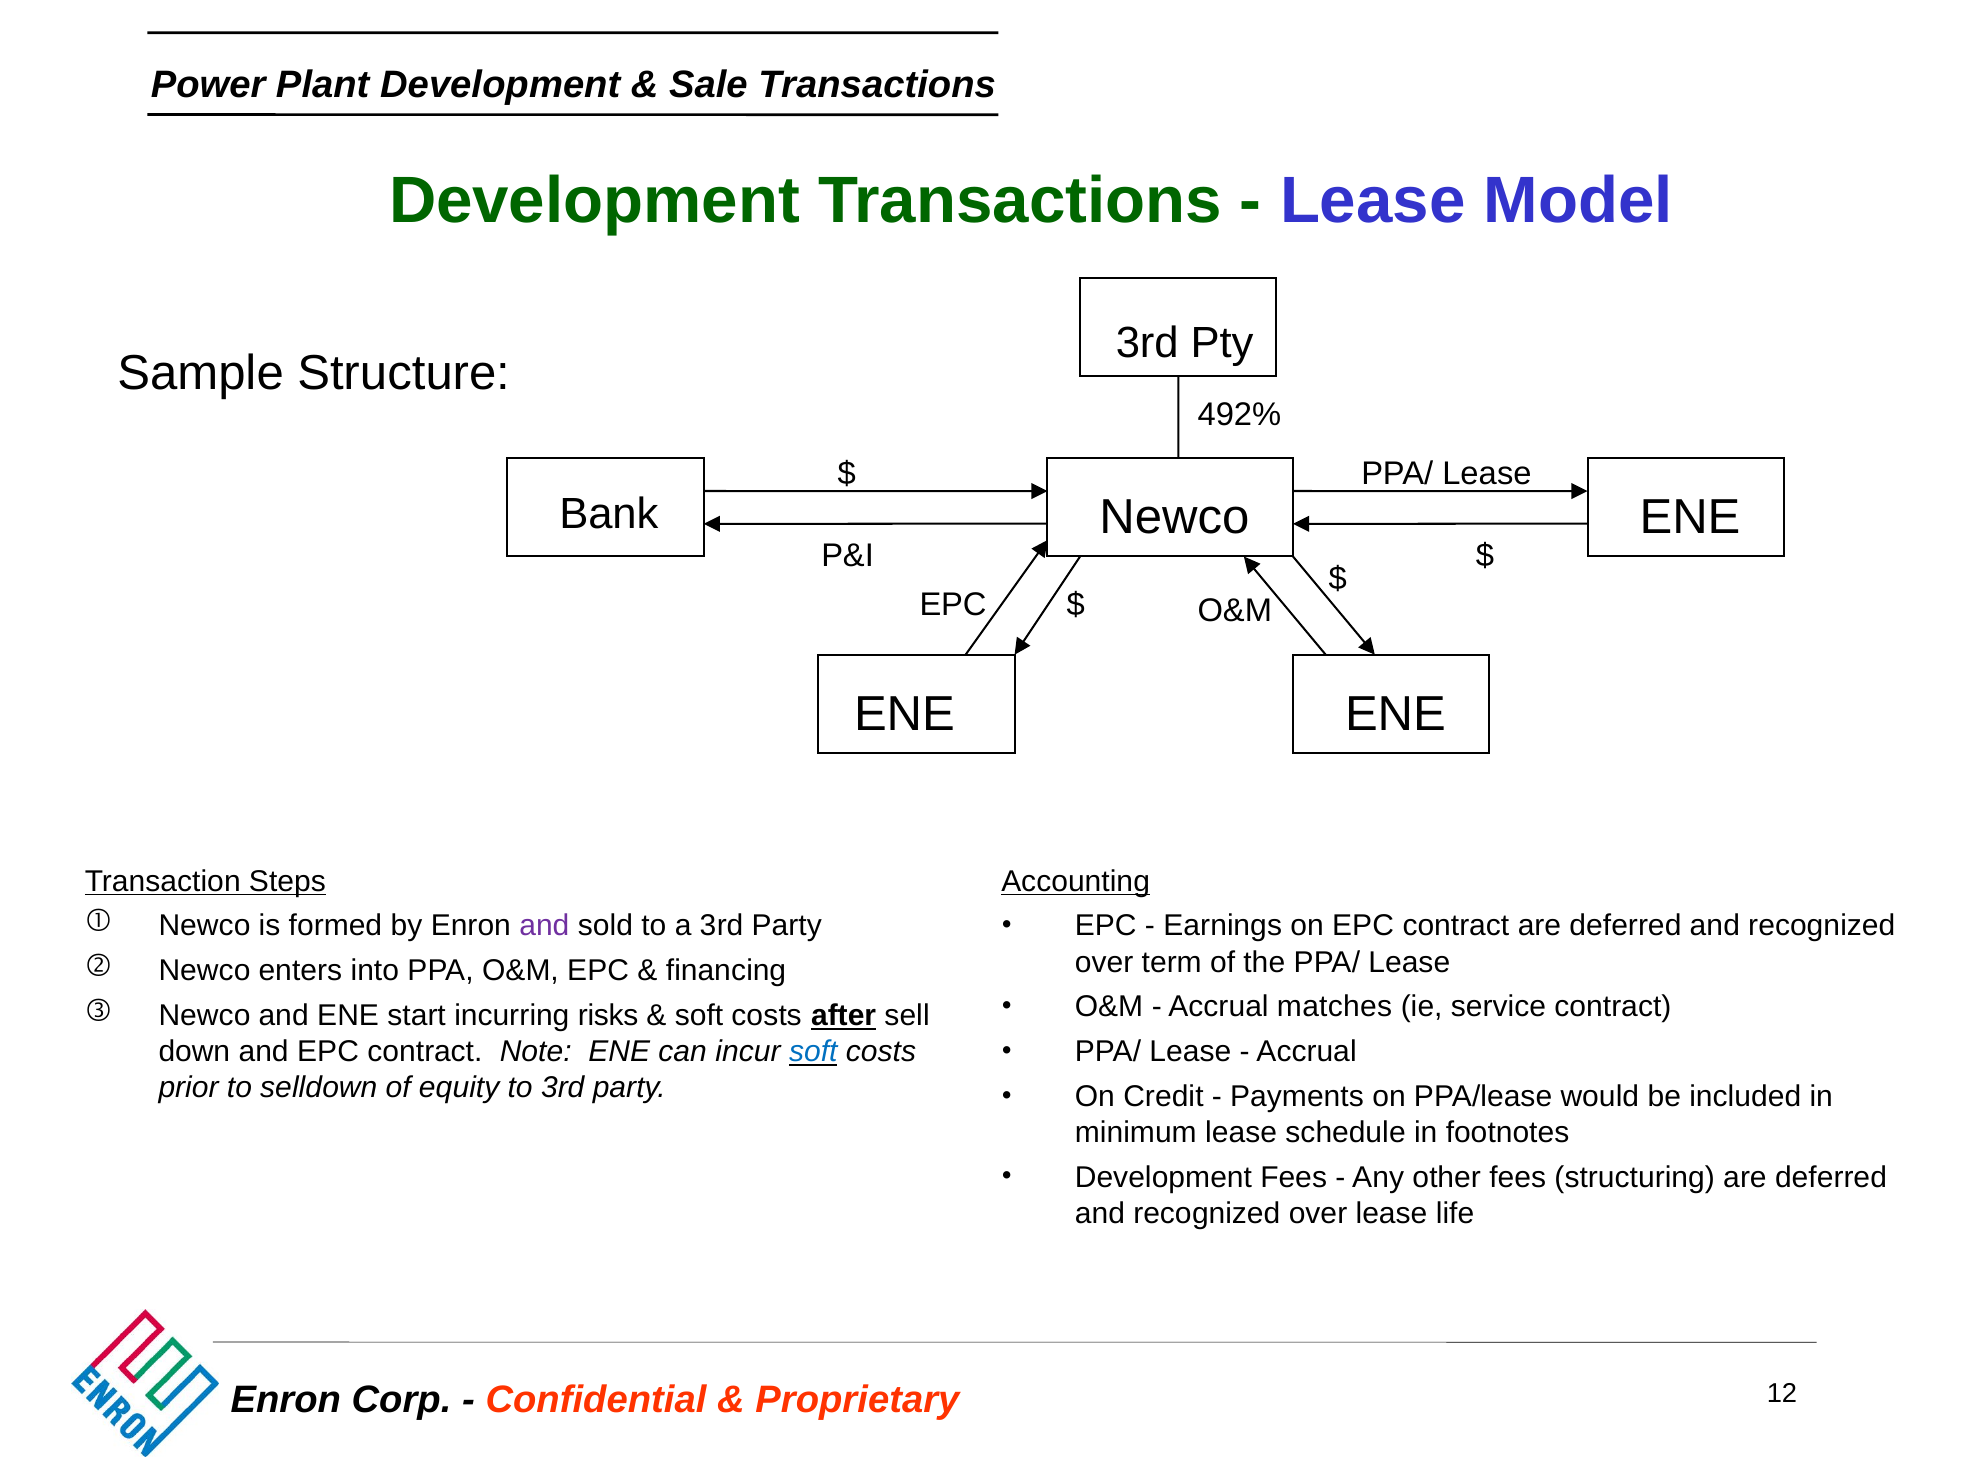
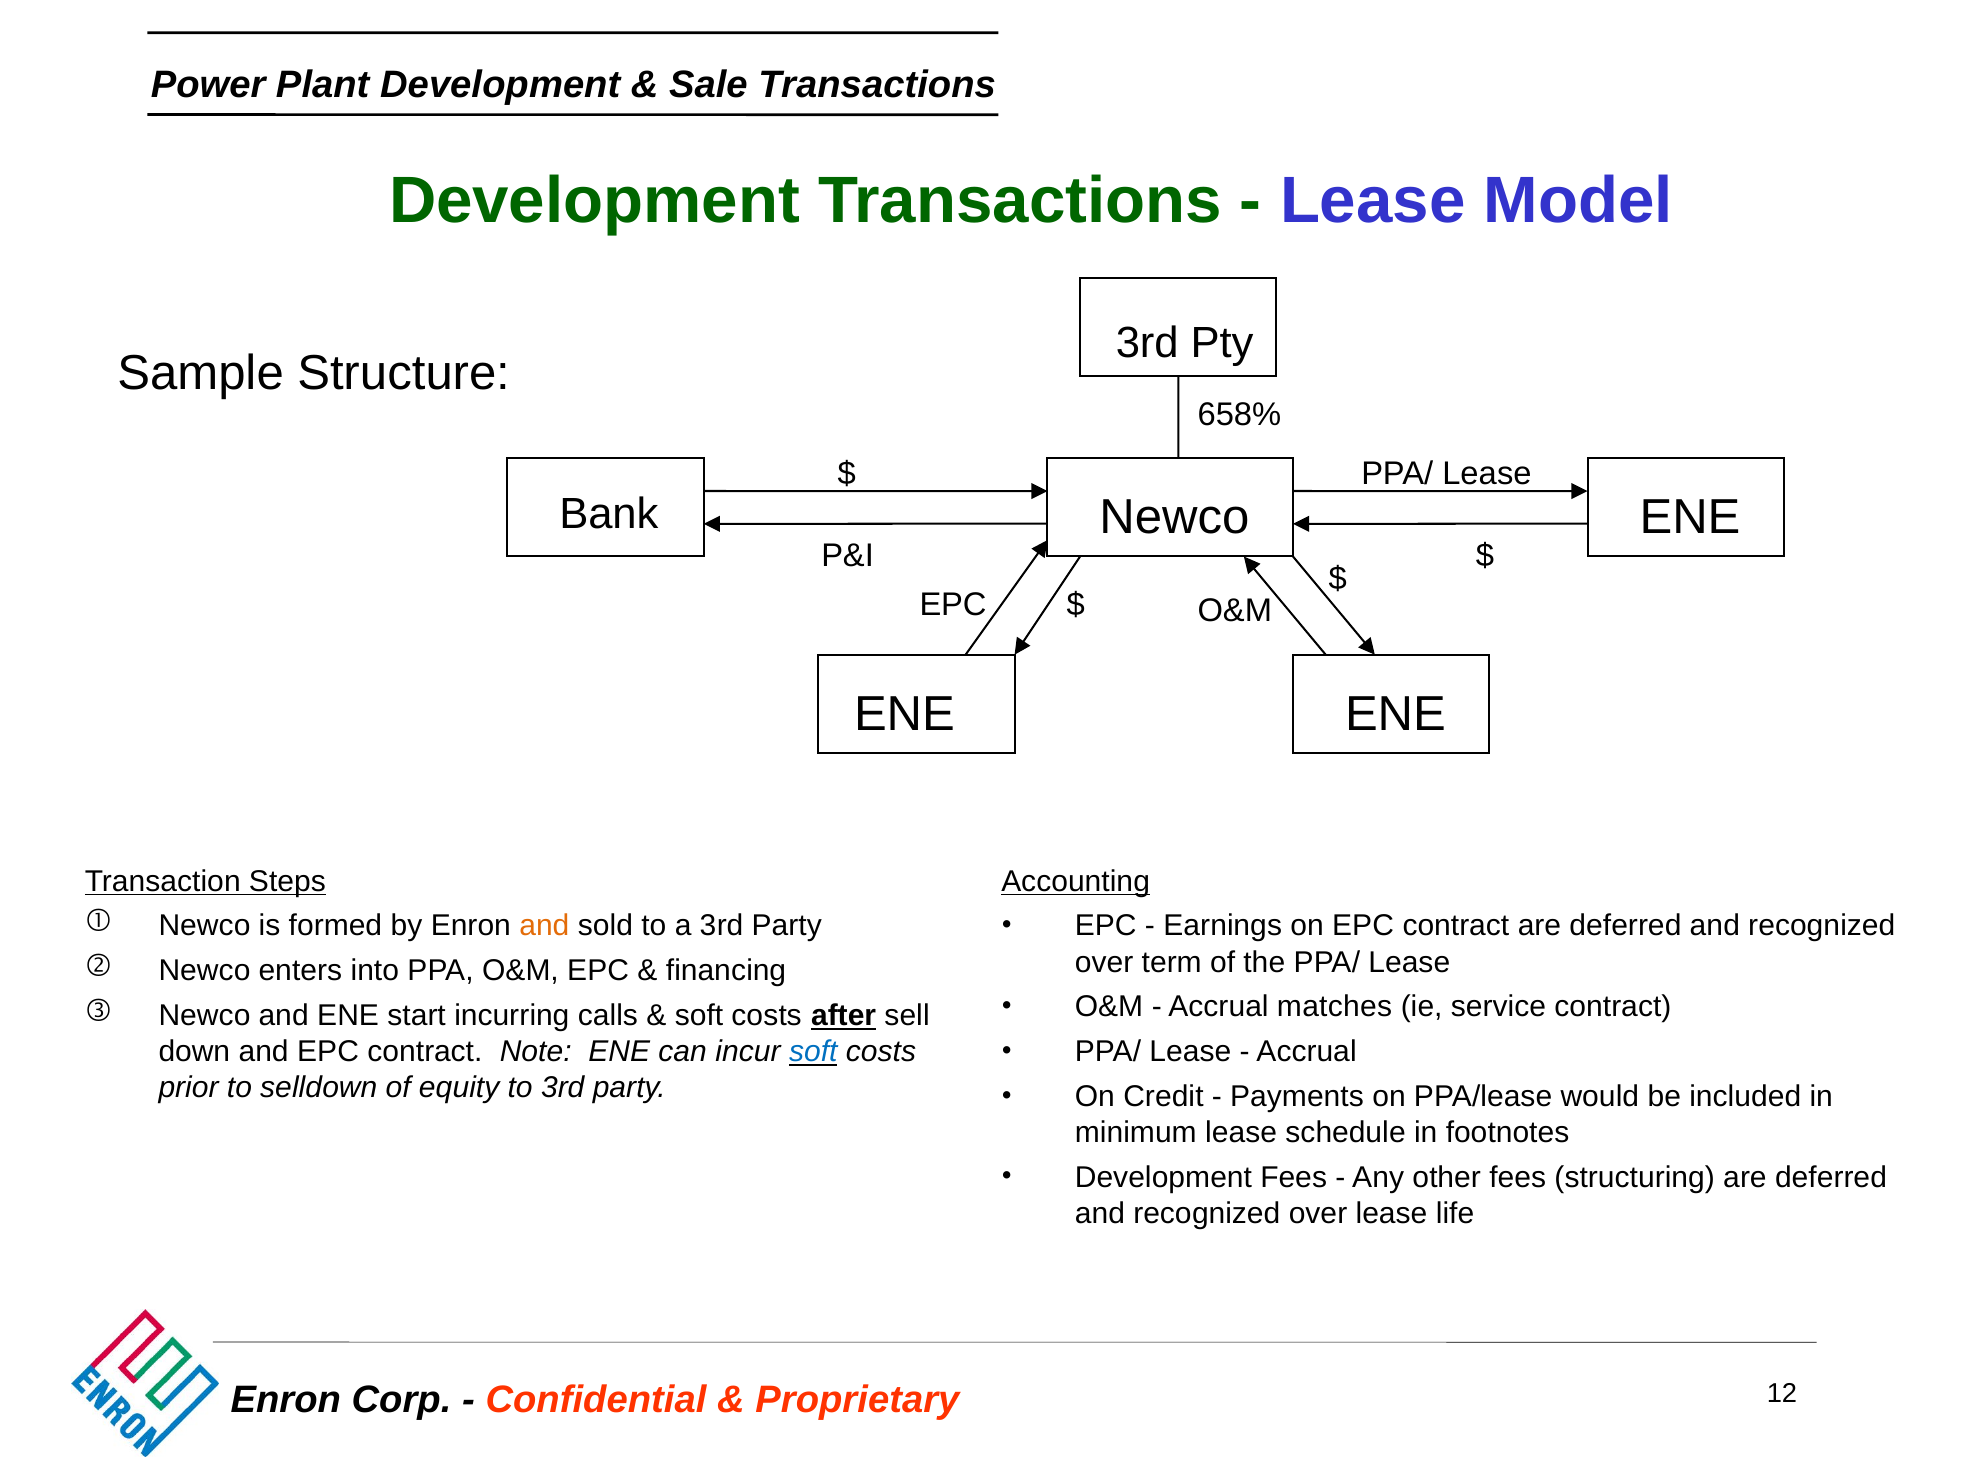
492%: 492% -> 658%
and at (544, 926) colour: purple -> orange
risks: risks -> calls
